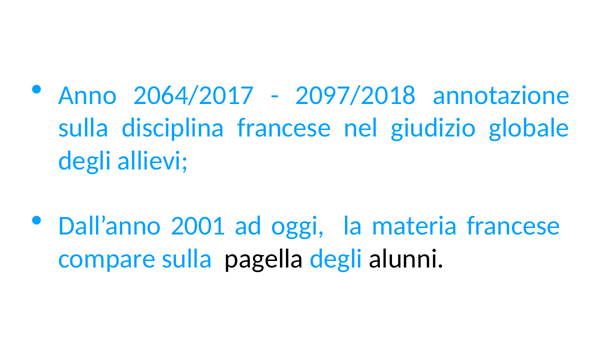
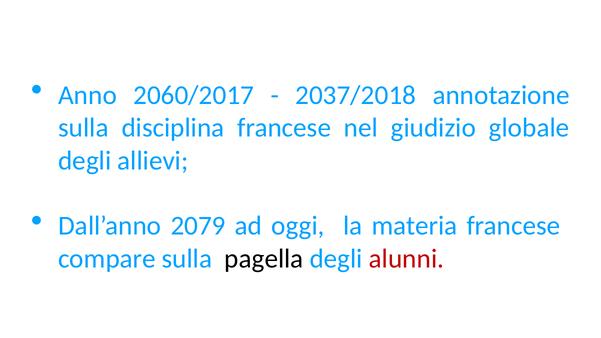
2064/2017: 2064/2017 -> 2060/2017
2097/2018: 2097/2018 -> 2037/2018
2001: 2001 -> 2079
alunni colour: black -> red
